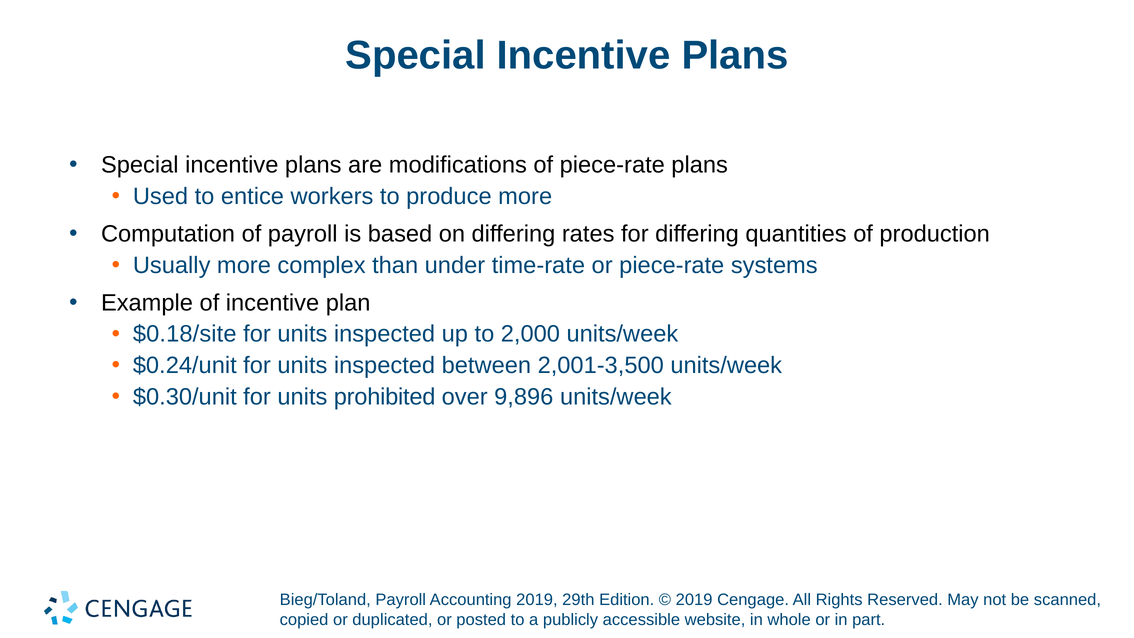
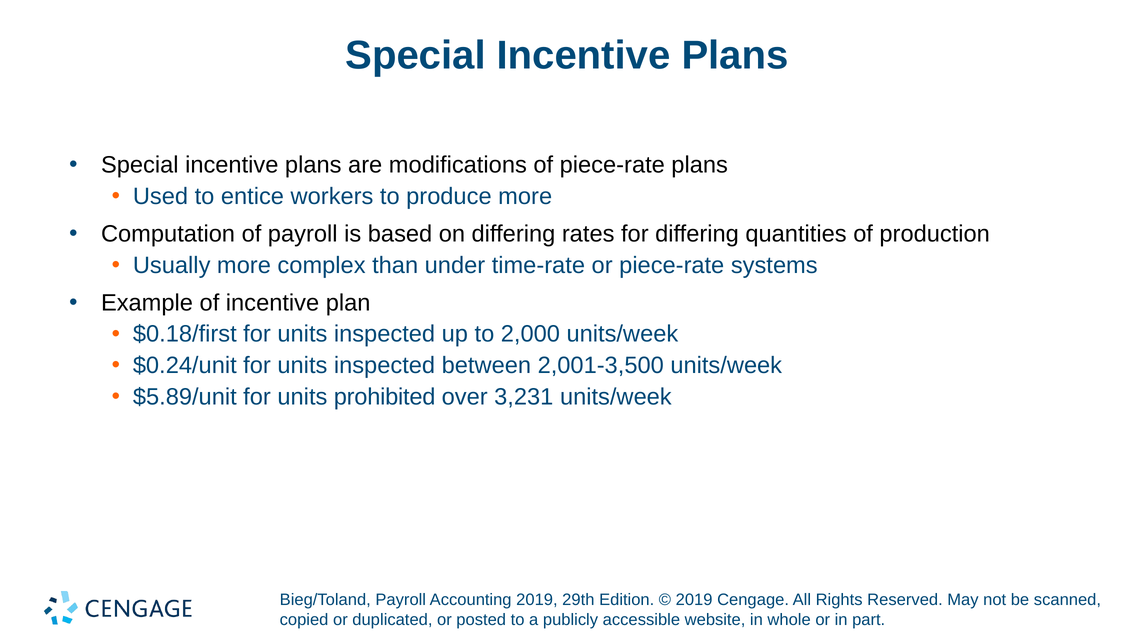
$0.18/site: $0.18/site -> $0.18/first
$0.30/unit: $0.30/unit -> $5.89/unit
9,896: 9,896 -> 3,231
